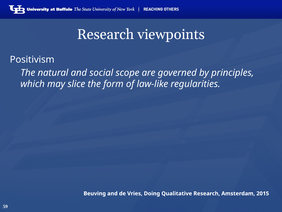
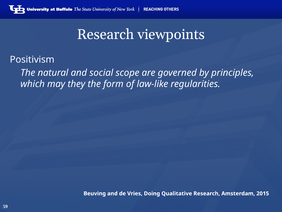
slice: slice -> they
